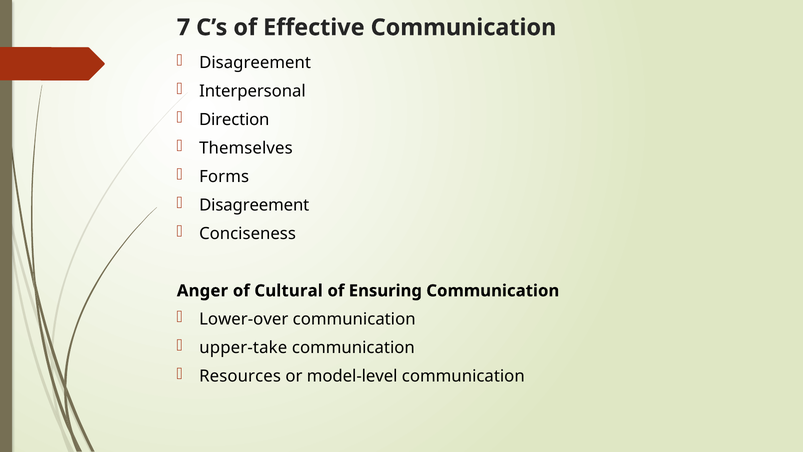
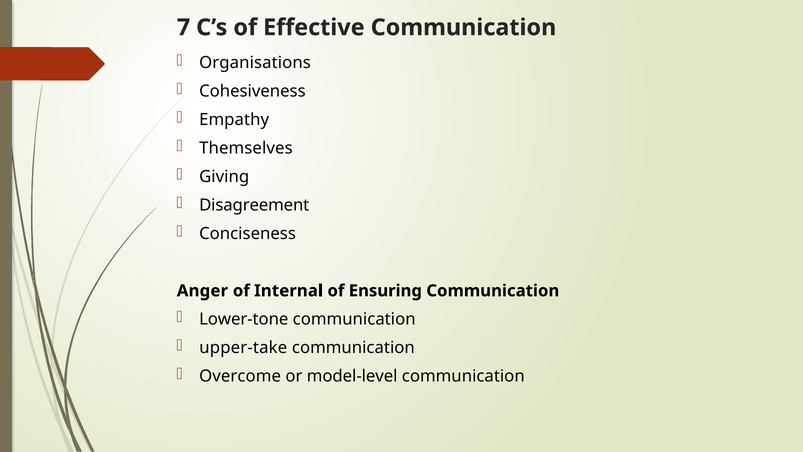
Disagreement at (255, 63): Disagreement -> Organisations
Interpersonal: Interpersonal -> Cohesiveness
Direction: Direction -> Empathy
Forms: Forms -> Giving
Cultural: Cultural -> Internal
Lower-over: Lower-over -> Lower-tone
Resources: Resources -> Overcome
